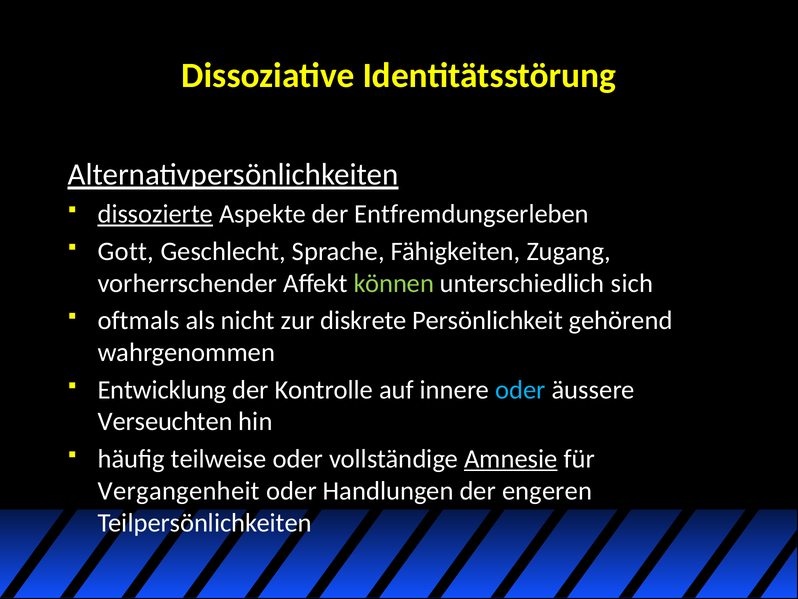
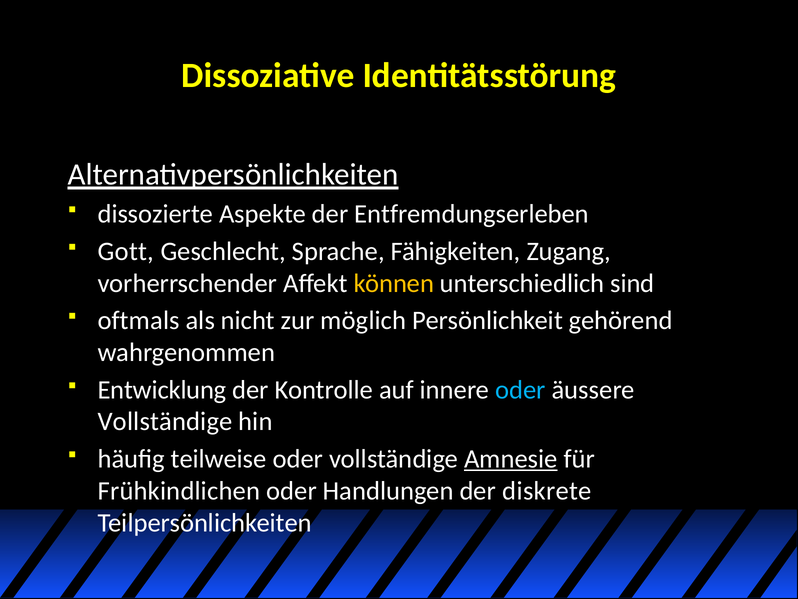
dissozierte underline: present -> none
können colour: light green -> yellow
sich: sich -> sind
diskrete: diskrete -> möglich
Verseuchten at (165, 421): Verseuchten -> Vollständige
Vergangenheit: Vergangenheit -> Frühkindlichen
engeren: engeren -> diskrete
